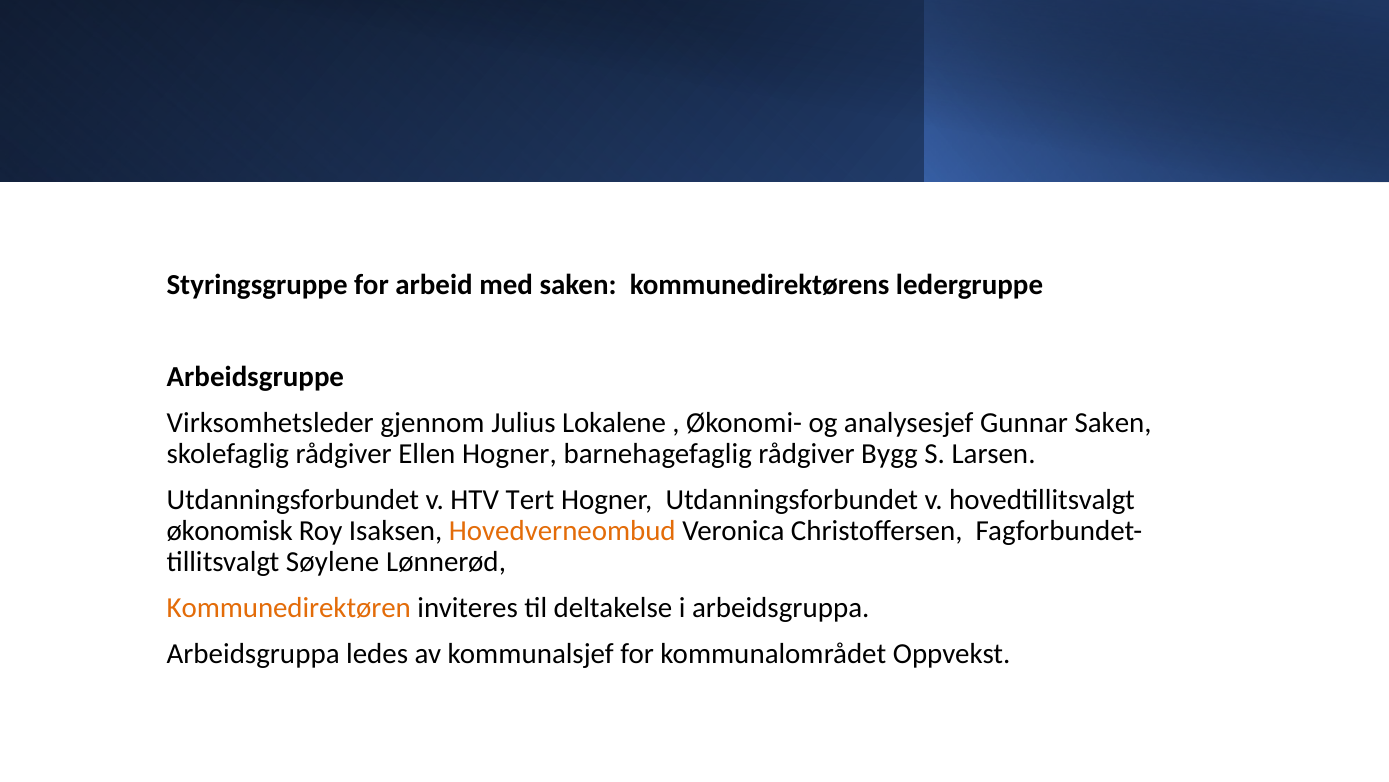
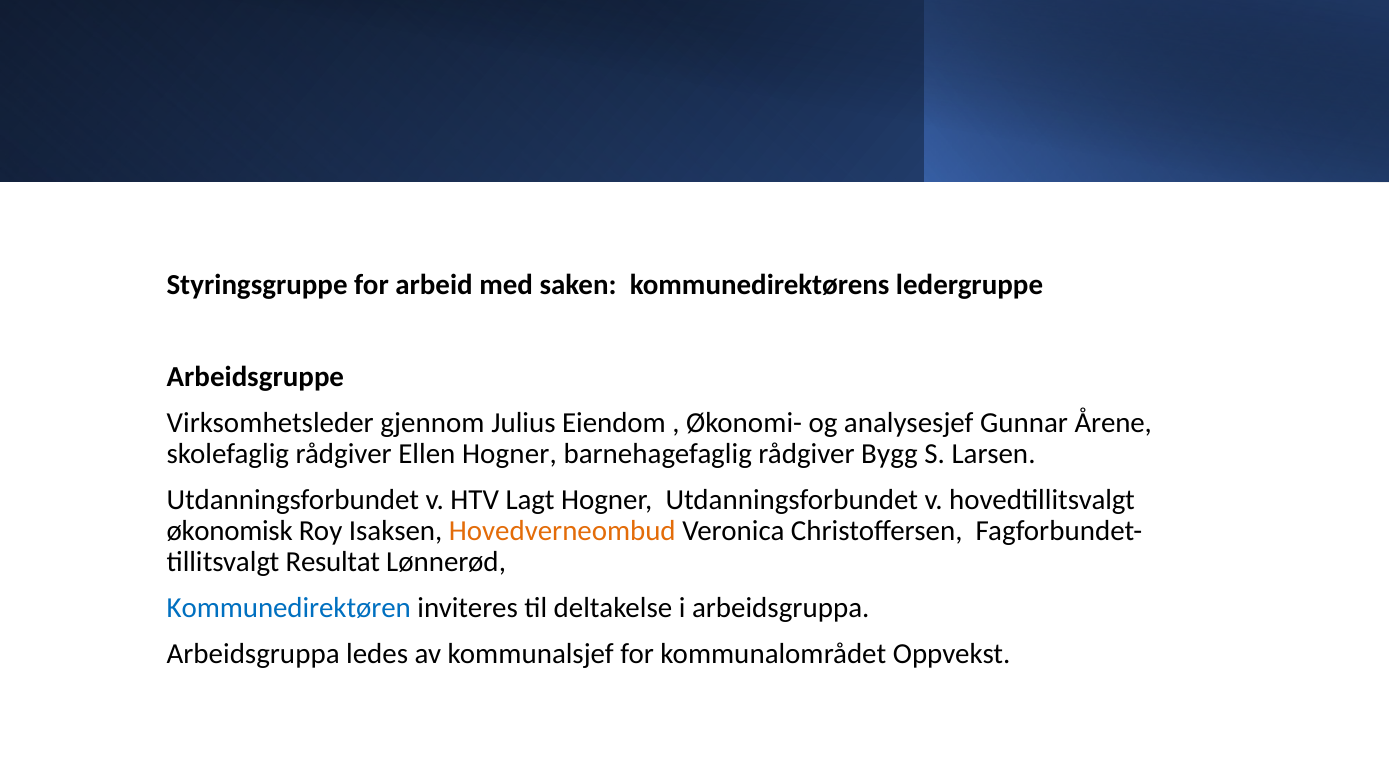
Lokalene: Lokalene -> Eiendom
Gunnar Saken: Saken -> Årene
Tert: Tert -> Lagt
Søylene: Søylene -> Resultat
Kommunedirektøren colour: orange -> blue
